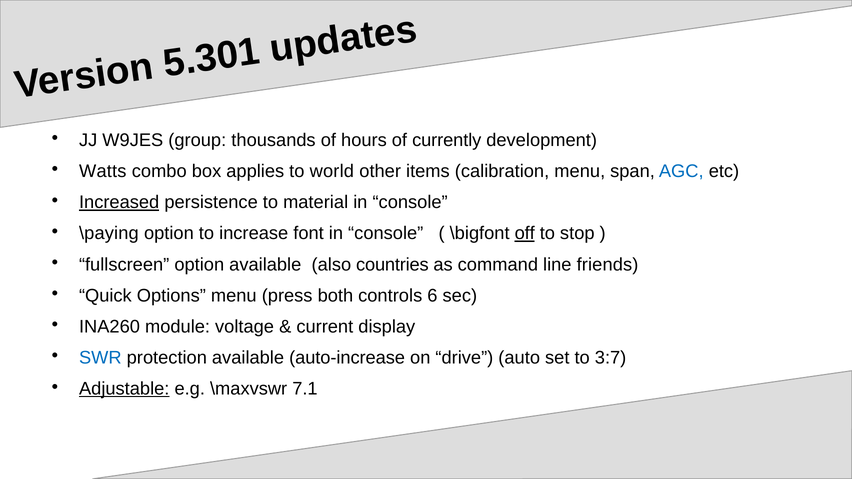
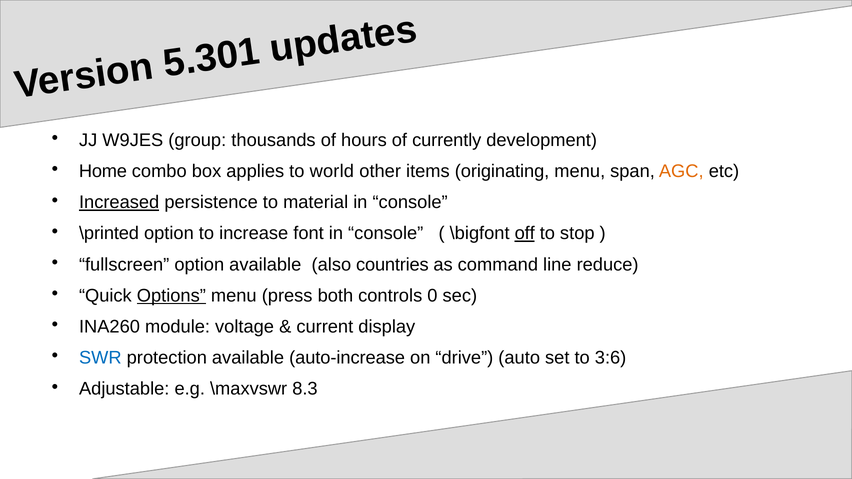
Watts: Watts -> Home
calibration: calibration -> originating
AGC colour: blue -> orange
\paying: \paying -> \printed
friends: friends -> reduce
Options underline: none -> present
controls 6: 6 -> 0
3:7: 3:7 -> 3:6
Adjustable underline: present -> none
7.1: 7.1 -> 8.3
